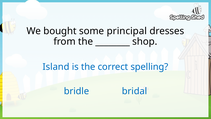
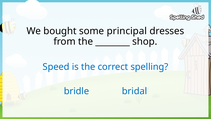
Island: Island -> Speed
